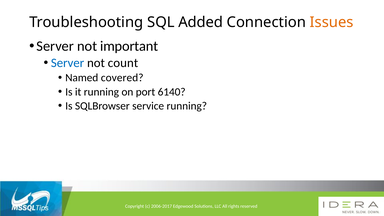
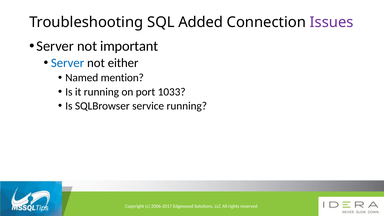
Issues colour: orange -> purple
count: count -> either
covered: covered -> mention
6140: 6140 -> 1033
